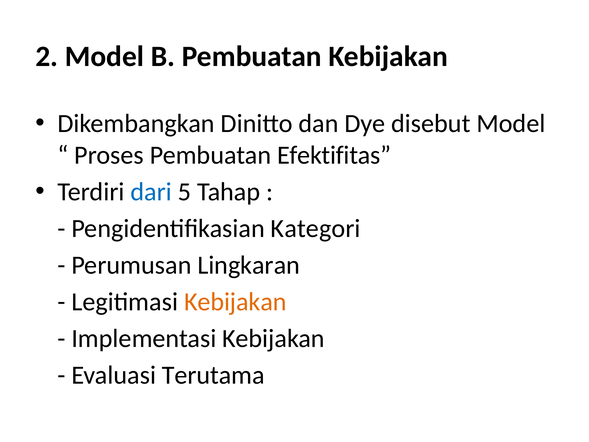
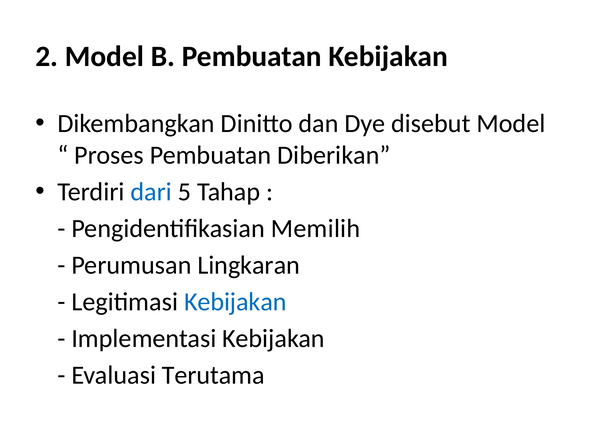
Efektifitas: Efektifitas -> Diberikan
Kategori: Kategori -> Memilih
Kebijakan at (235, 302) colour: orange -> blue
